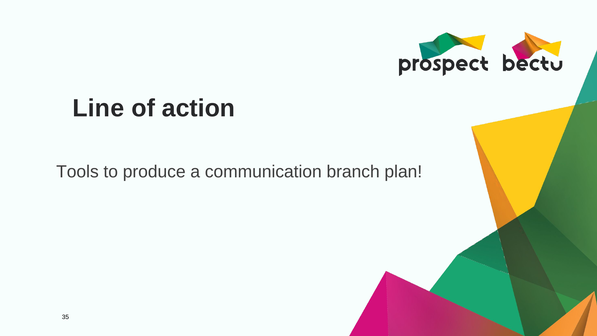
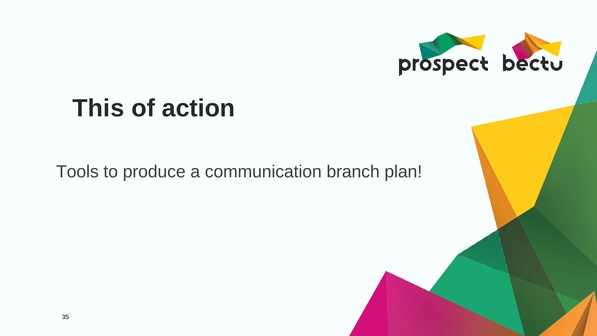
Line: Line -> This
